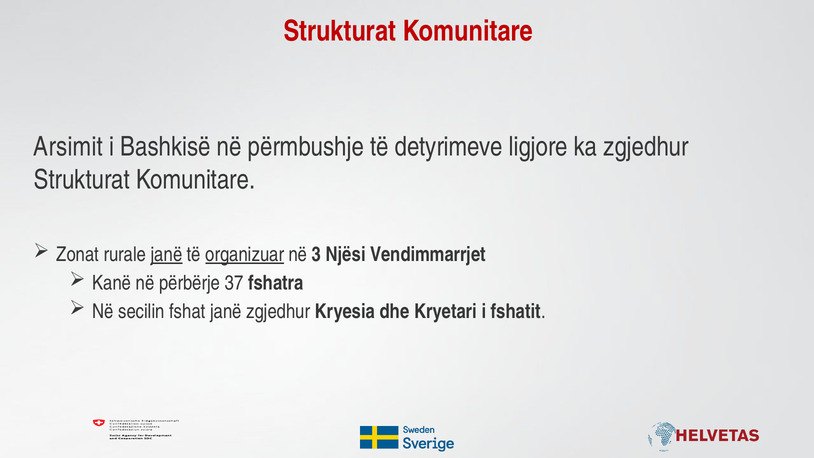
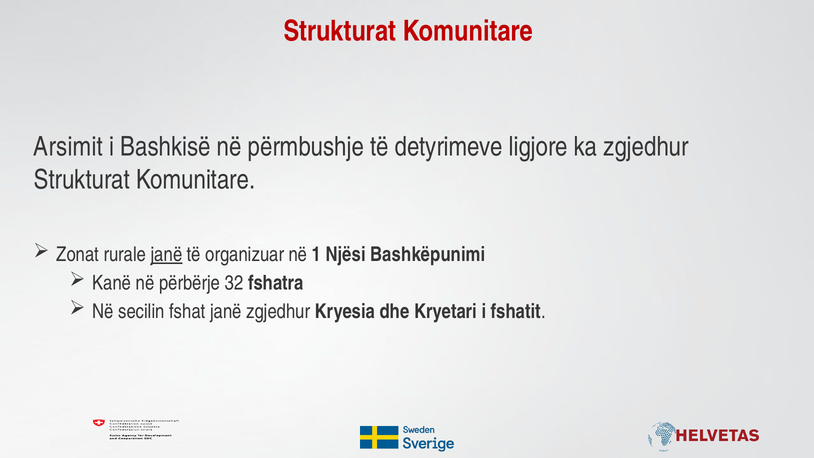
organizuar underline: present -> none
3: 3 -> 1
Vendimmarrjet: Vendimmarrjet -> Bashkëpunimi
37: 37 -> 32
